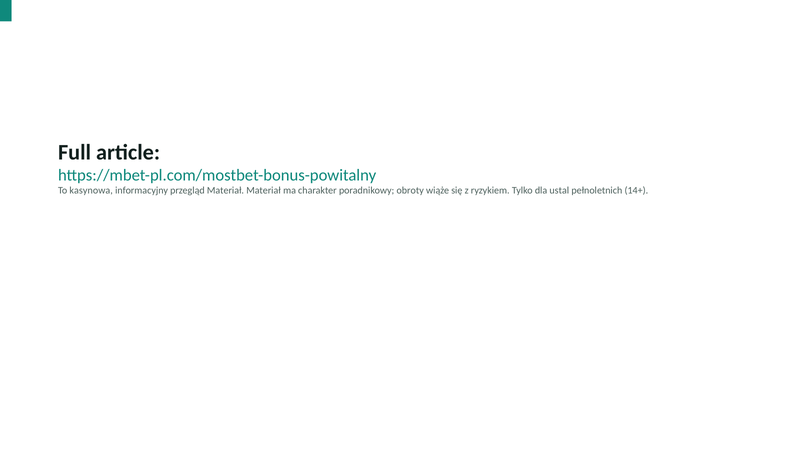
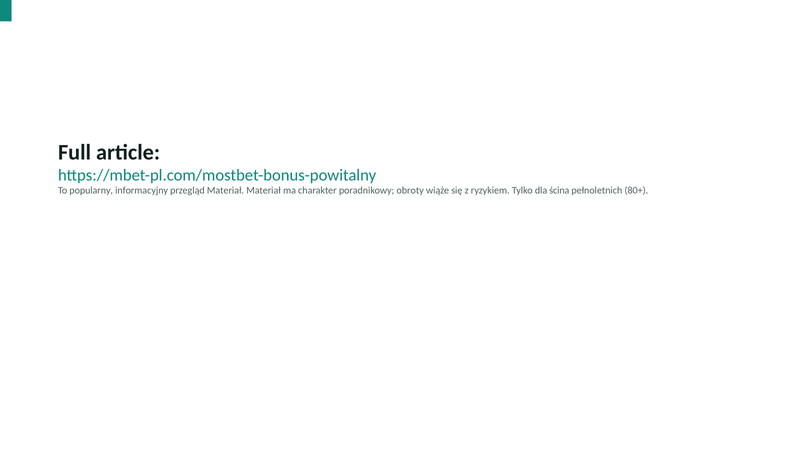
kasynowa: kasynowa -> popularny
ustal: ustal -> ścina
14+: 14+ -> 80+
